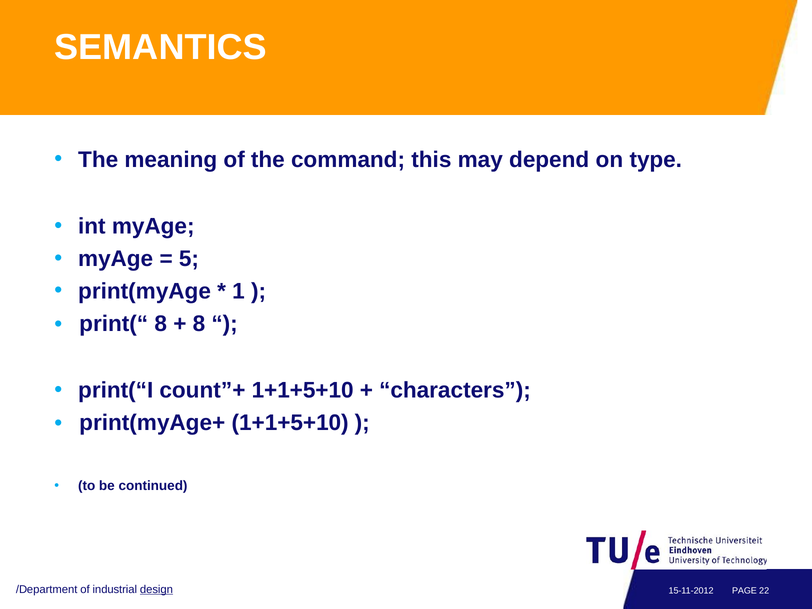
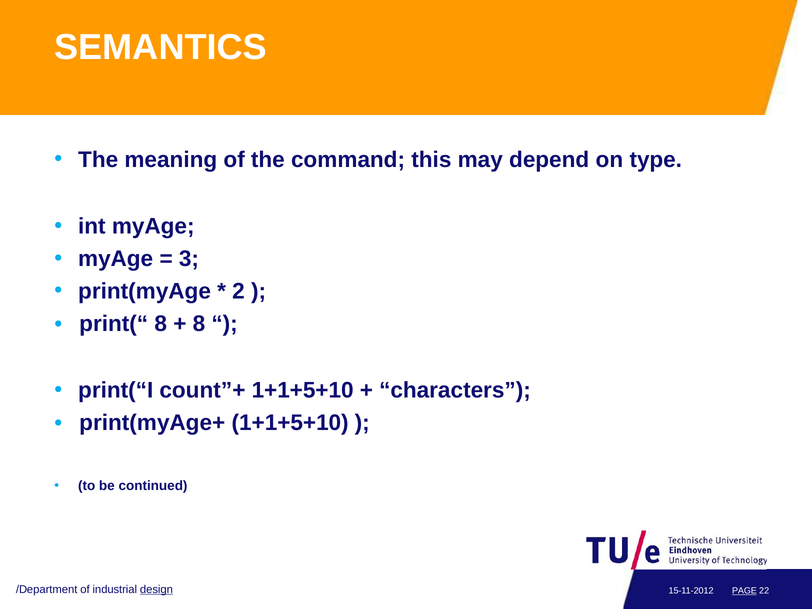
5: 5 -> 3
1: 1 -> 2
PAGE underline: none -> present
